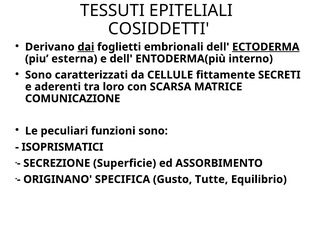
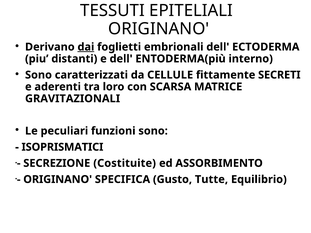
COSIDDETTI at (159, 29): COSIDDETTI -> ORIGINANO
ECTODERMA underline: present -> none
esterna: esterna -> distanti
COMUNICAZIONE: COMUNICAZIONE -> GRAVITAZIONALI
Superficie: Superficie -> Costituite
